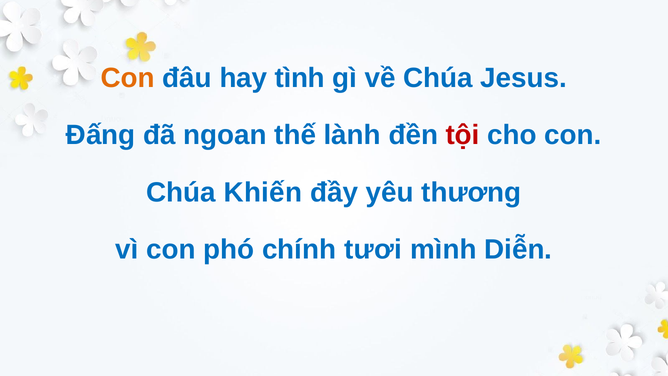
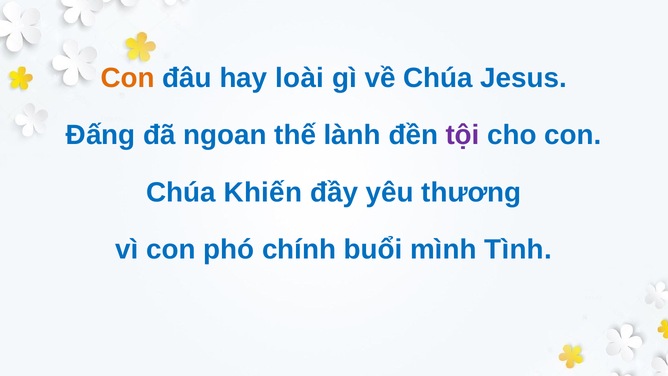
tình: tình -> loài
tội colour: red -> purple
tươi: tươi -> buổi
Diễn: Diễn -> Tình
